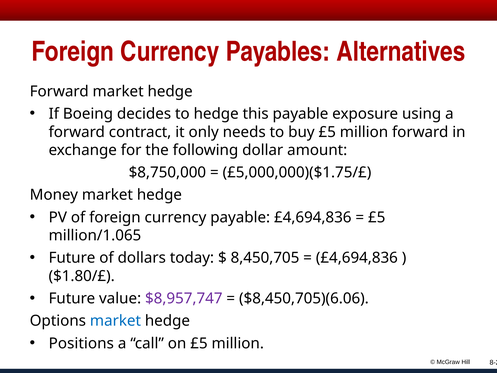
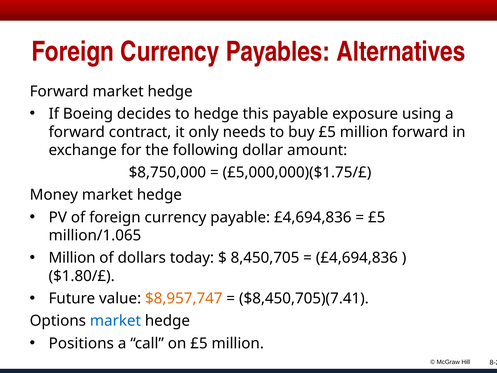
Future at (72, 258): Future -> Million
$8,957,747 colour: purple -> orange
$8,450,705)(6.06: $8,450,705)(6.06 -> $8,450,705)(7.41
